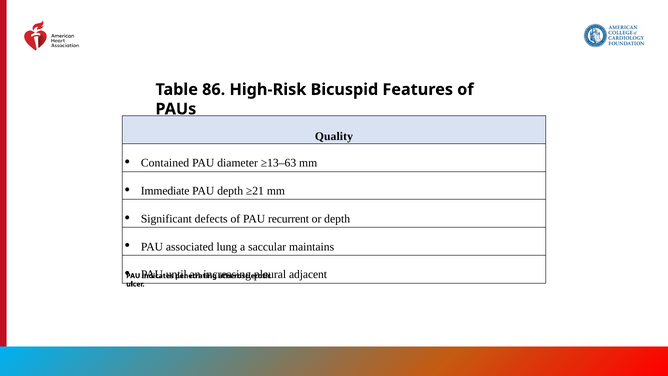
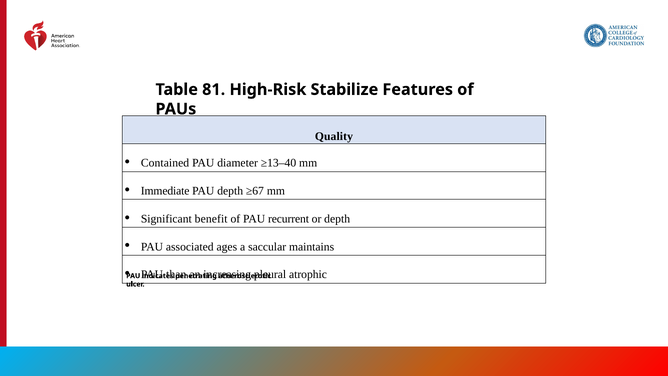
86: 86 -> 81
Bicuspid: Bicuspid -> Stabilize
≥13–63: ≥13–63 -> ≥13–40
≥21: ≥21 -> ≥67
defects: defects -> benefit
lung: lung -> ages
until: until -> than
adjacent: adjacent -> atrophic
